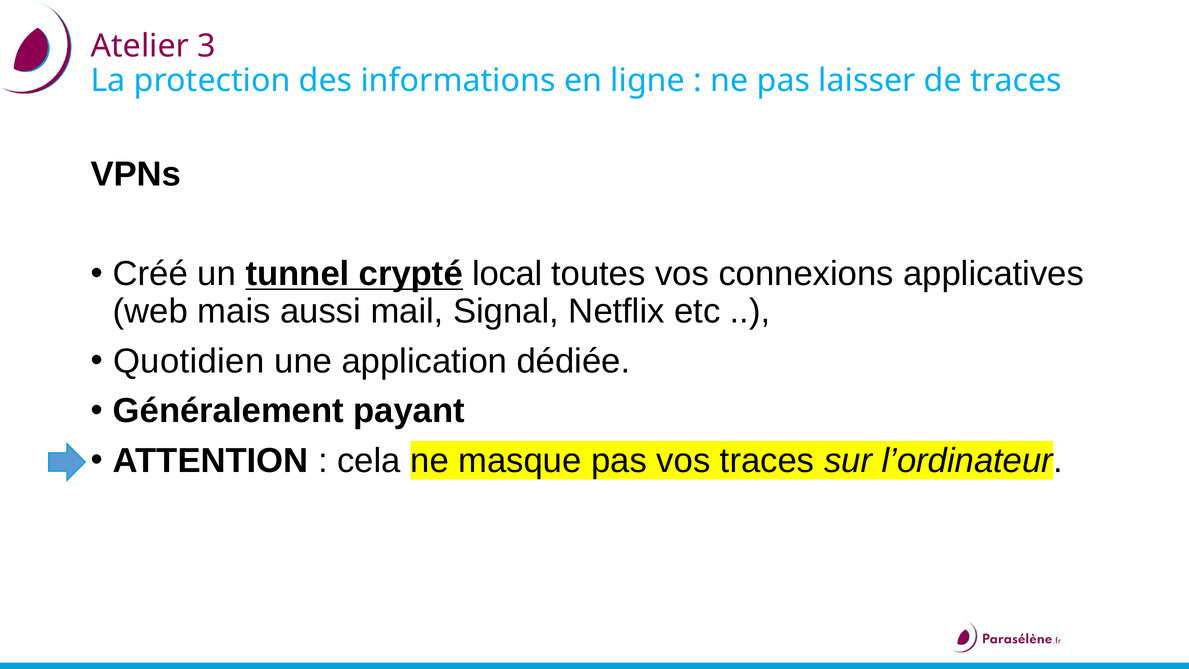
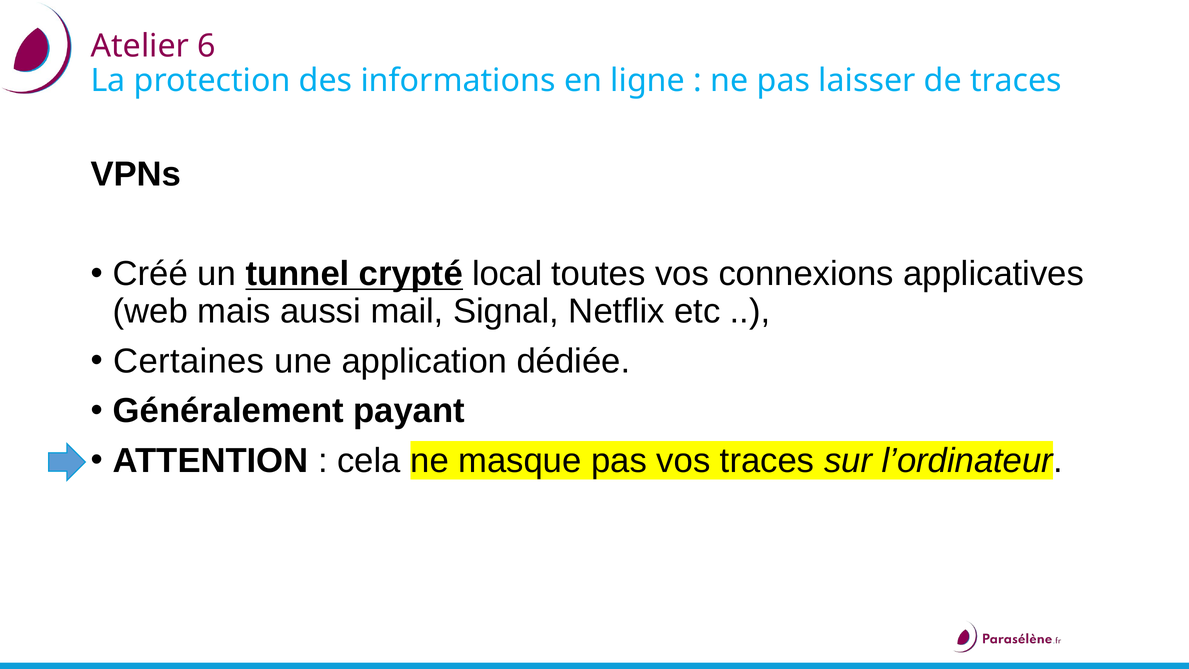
3: 3 -> 6
Quotidien: Quotidien -> Certaines
